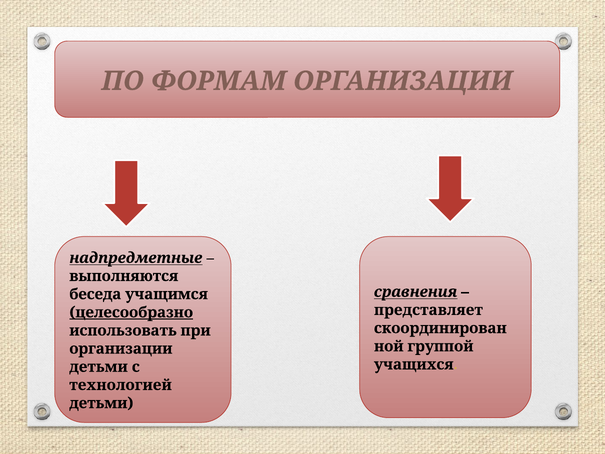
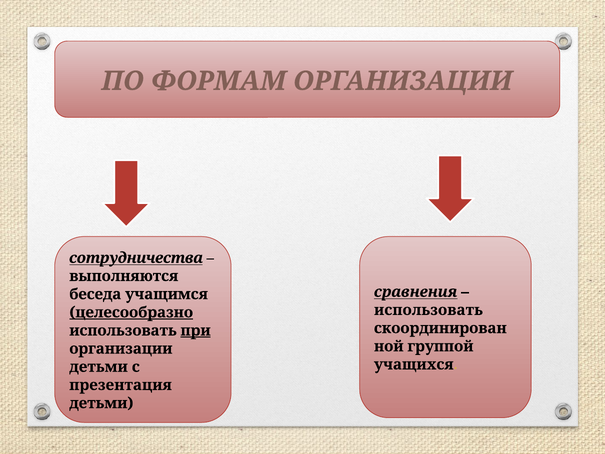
надпредметные: надпредметные -> сотрудничества
представляет at (428, 310): представляет -> использовать
при underline: none -> present
технологией: технологией -> презентация
